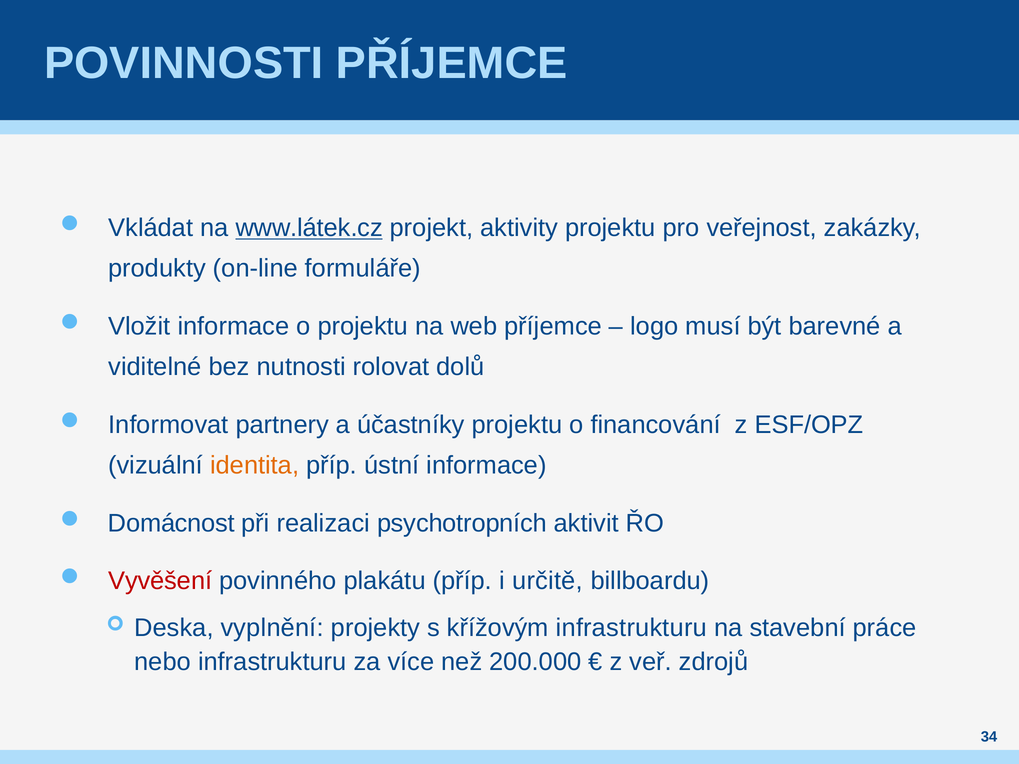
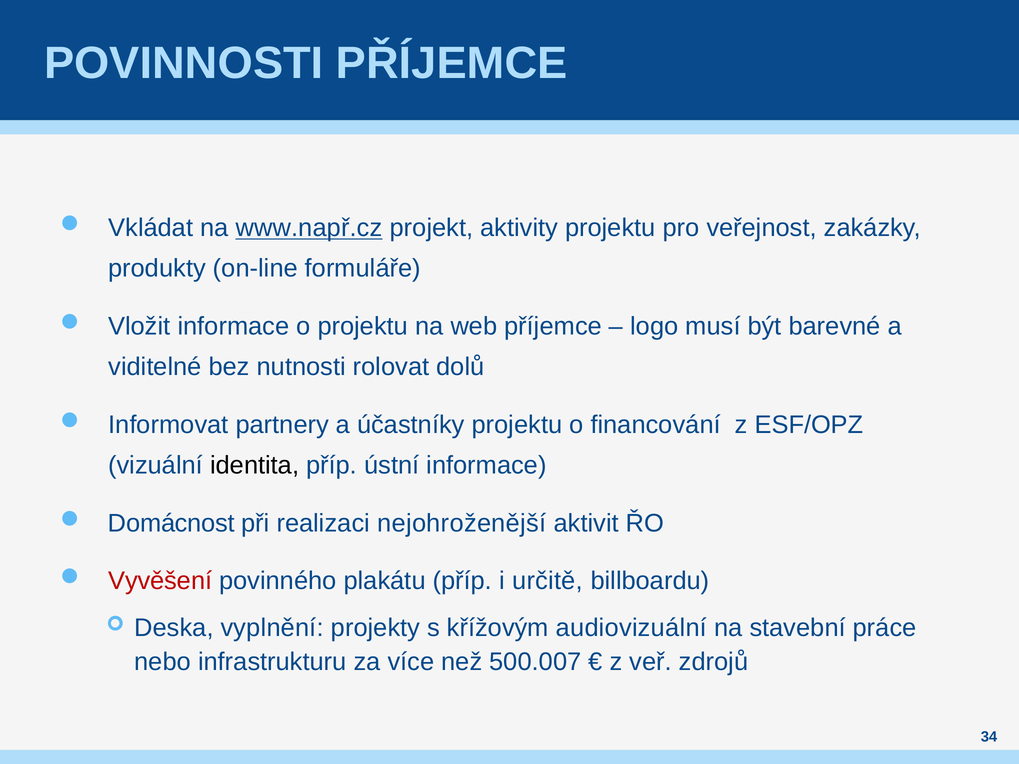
www.látek.cz: www.látek.cz -> www.např.cz
identita colour: orange -> black
psychotropních: psychotropních -> nejohroženější
křížovým infrastrukturu: infrastrukturu -> audiovizuální
200.000: 200.000 -> 500.007
